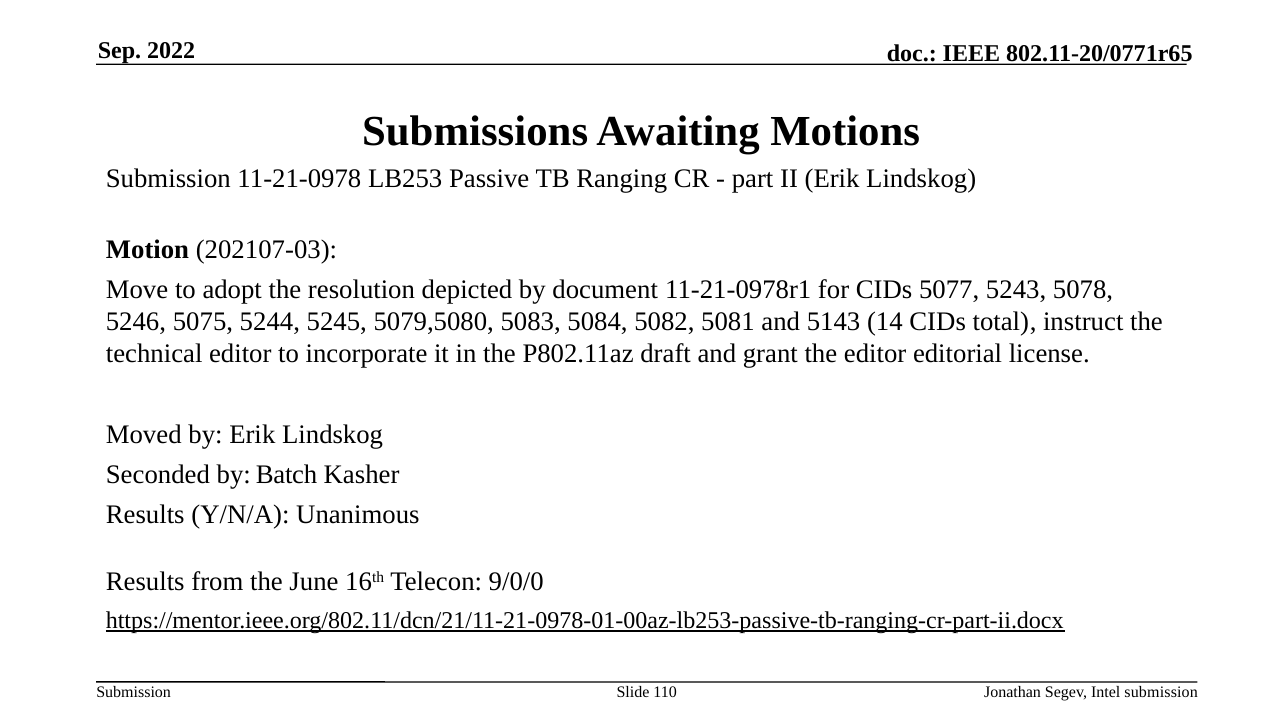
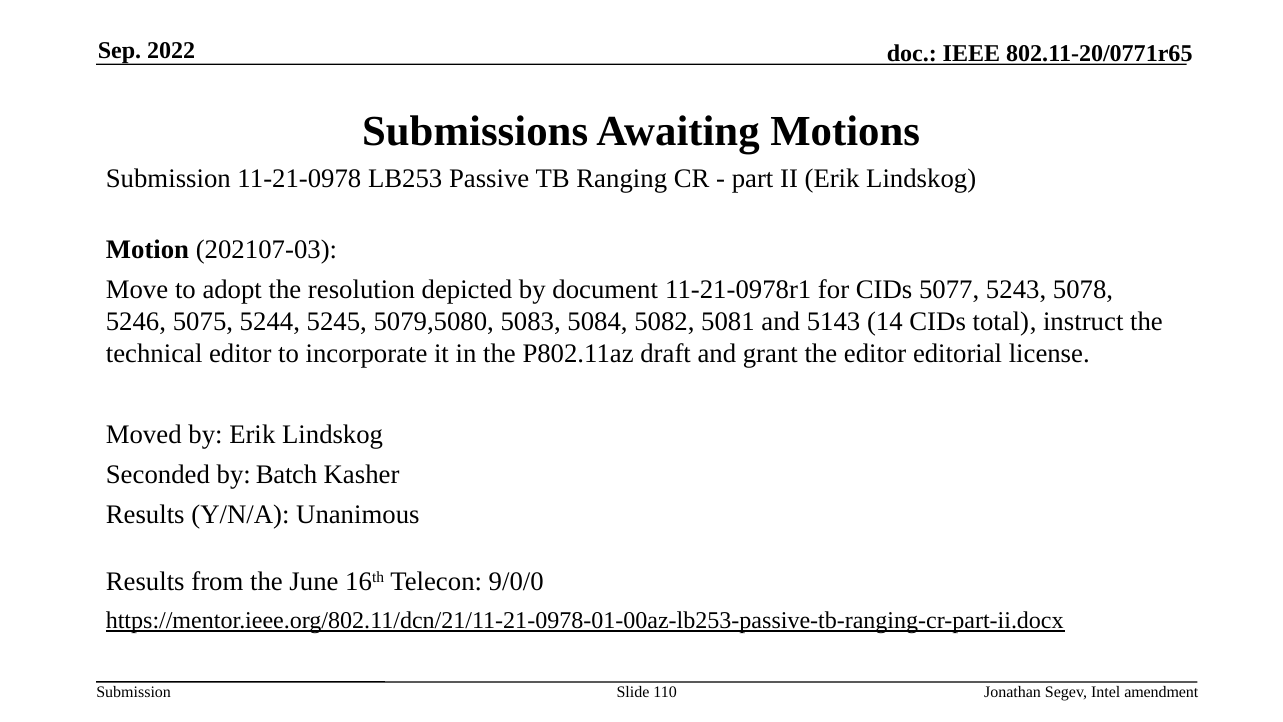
Intel submission: submission -> amendment
